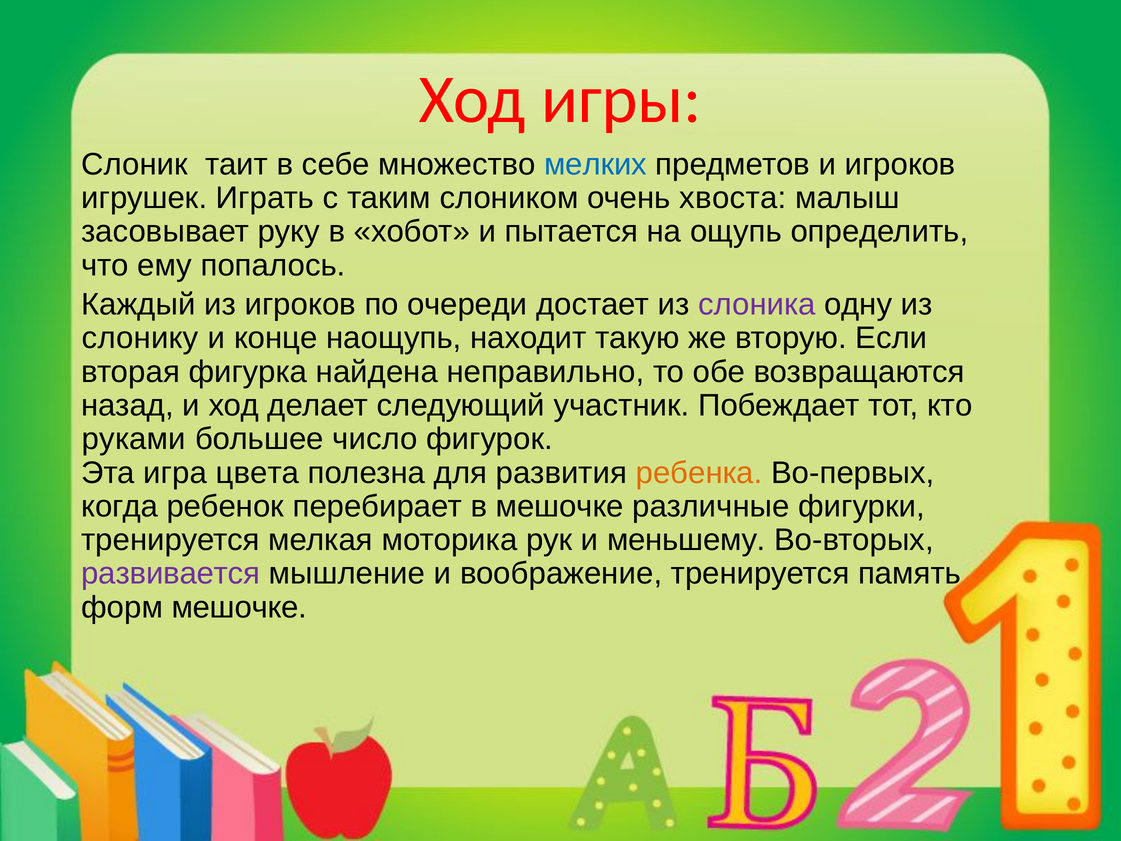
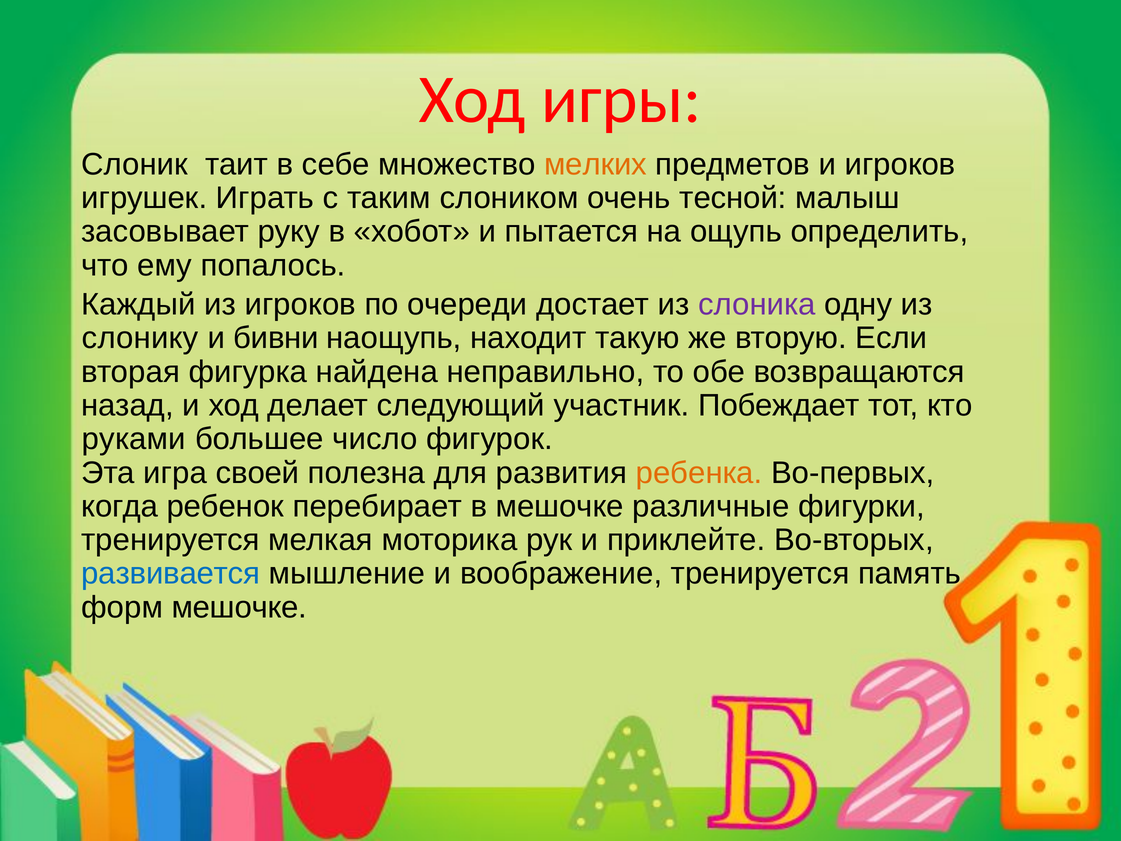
мелких colour: blue -> orange
хвоста: хвоста -> тесной
конце: конце -> бивни
цвета: цвета -> своей
меньшему: меньшему -> приклейте
развивается colour: purple -> blue
